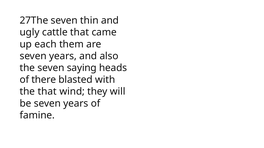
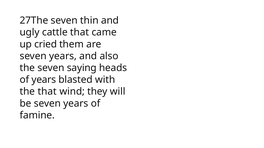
each: each -> cried
of there: there -> years
